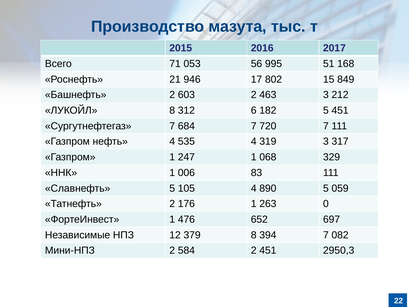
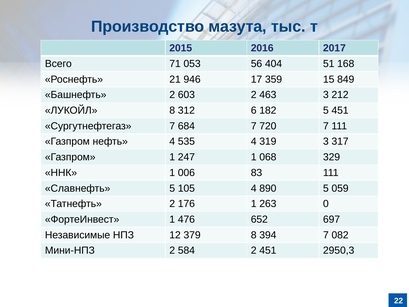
995: 995 -> 404
802: 802 -> 359
